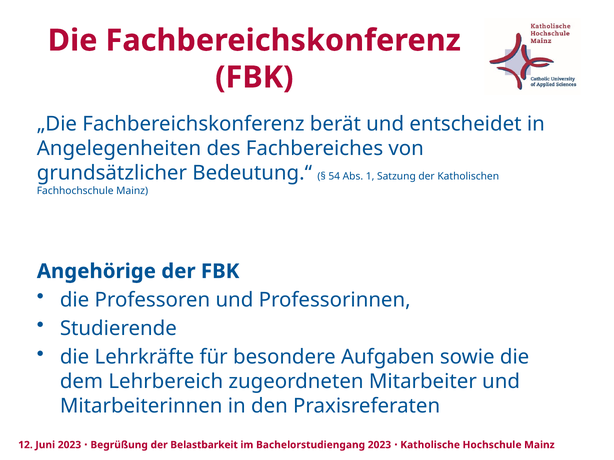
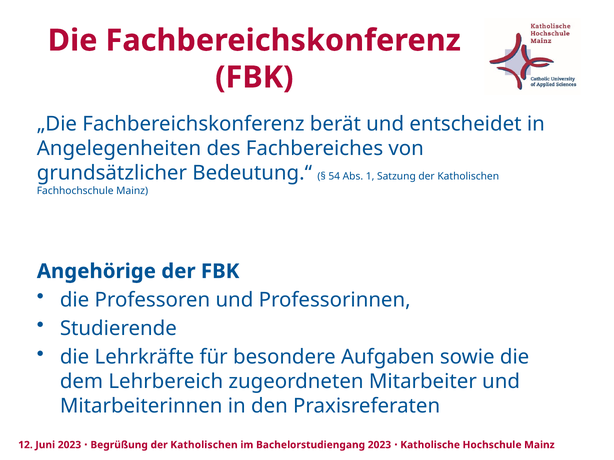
Begrüßung der Belastbarkeit: Belastbarkeit -> Katholischen
